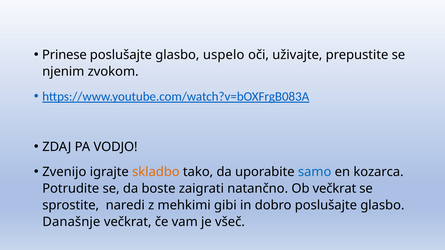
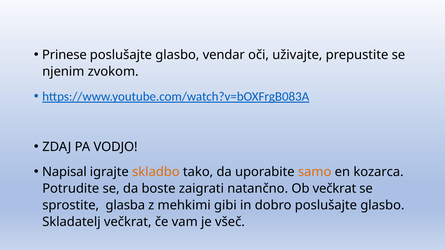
uspelo: uspelo -> vendar
Zvenijo: Zvenijo -> Napisal
samo colour: blue -> orange
naredi: naredi -> glasba
Današnje: Današnje -> Skladatelj
